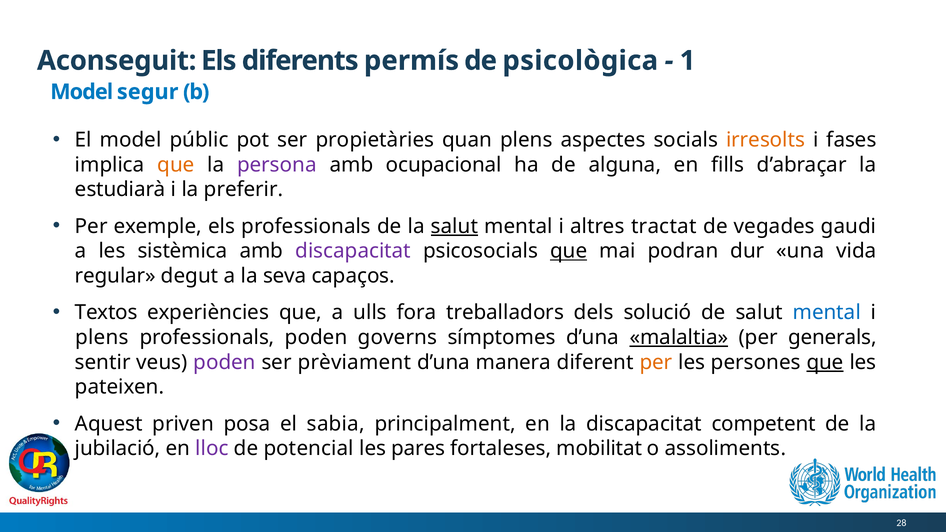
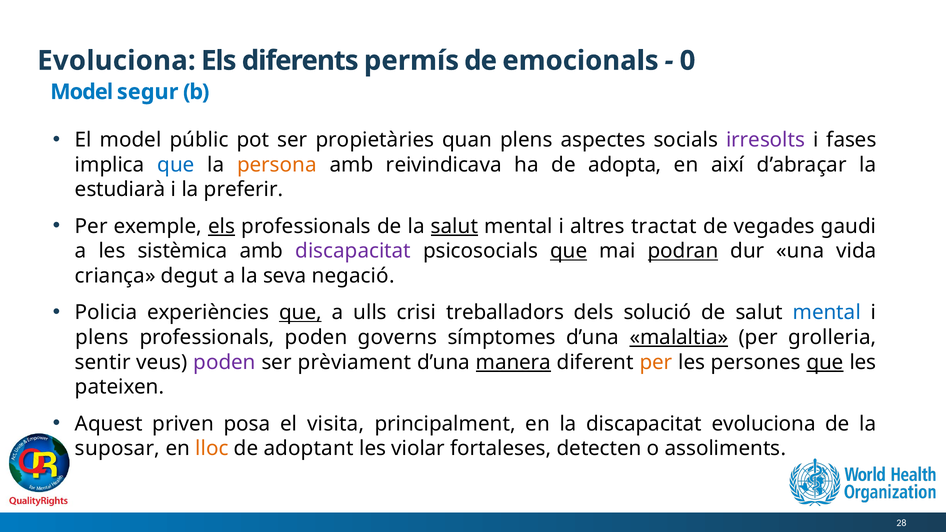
Aconseguit at (117, 61): Aconseguit -> Evoluciona
psicològica: psicològica -> emocionals
1: 1 -> 0
irresolts colour: orange -> purple
que at (176, 165) colour: orange -> blue
persona colour: purple -> orange
ocupacional: ocupacional -> reivindicava
alguna: alguna -> adopta
fills: fills -> així
els at (222, 226) underline: none -> present
podran underline: none -> present
regular: regular -> criança
capaços: capaços -> negació
Textos: Textos -> Policia
que at (300, 313) underline: none -> present
fora: fora -> crisi
generals: generals -> grolleria
manera underline: none -> present
sabia: sabia -> visita
discapacitat competent: competent -> evoluciona
jubilació: jubilació -> suposar
lloc colour: purple -> orange
potencial: potencial -> adoptant
pares: pares -> violar
mobilitat: mobilitat -> detecten
